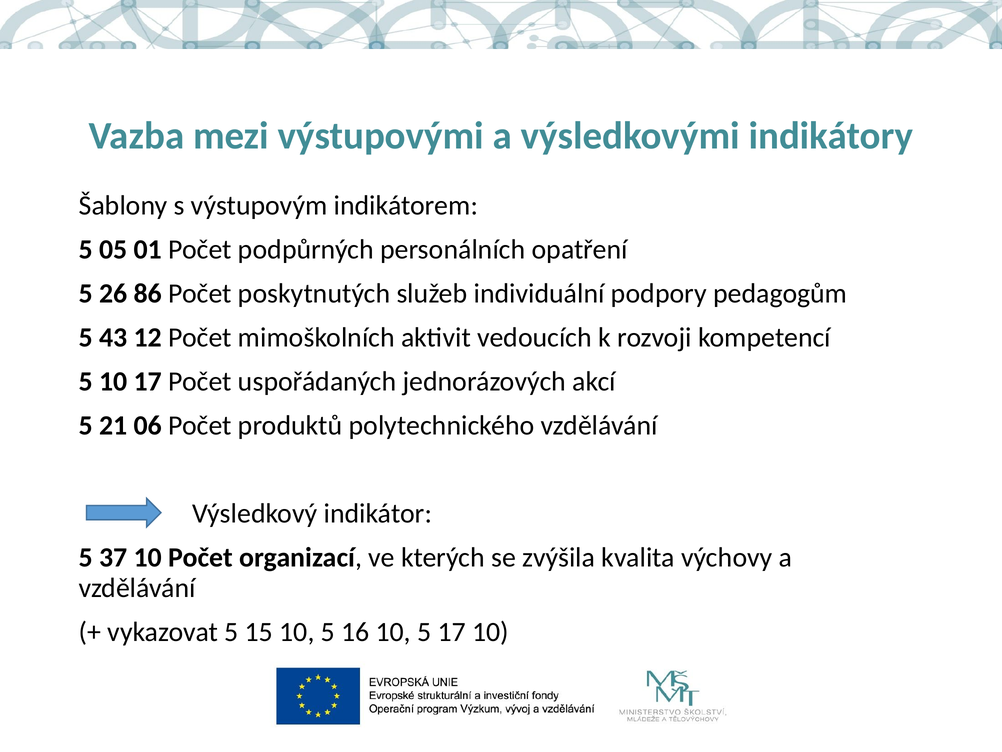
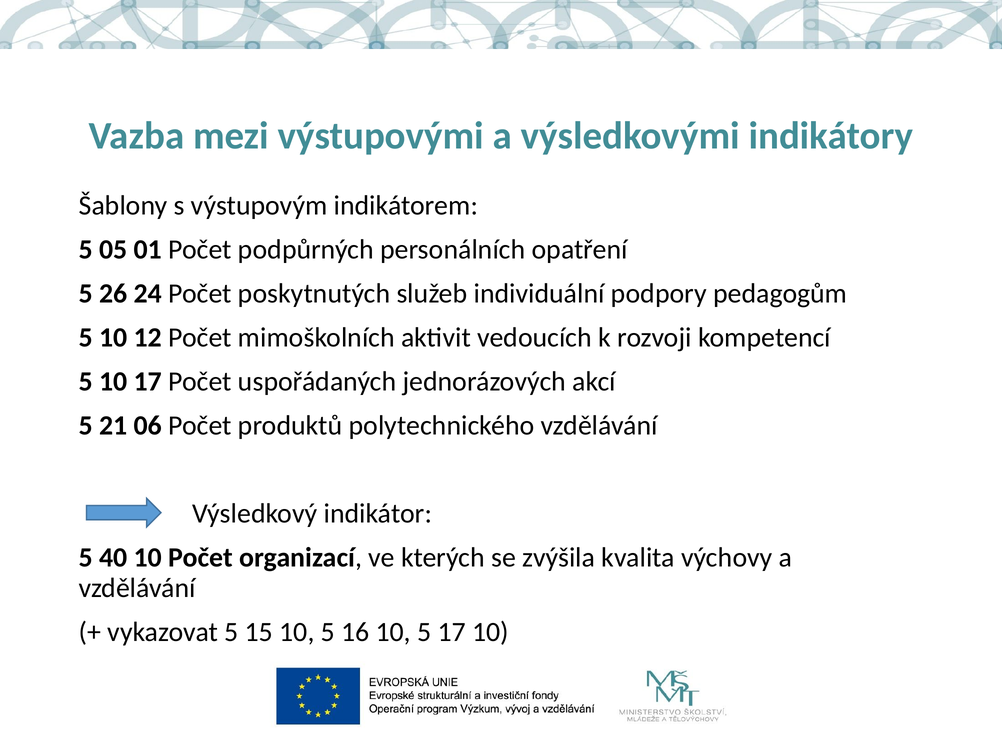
86: 86 -> 24
43 at (113, 337): 43 -> 10
37: 37 -> 40
